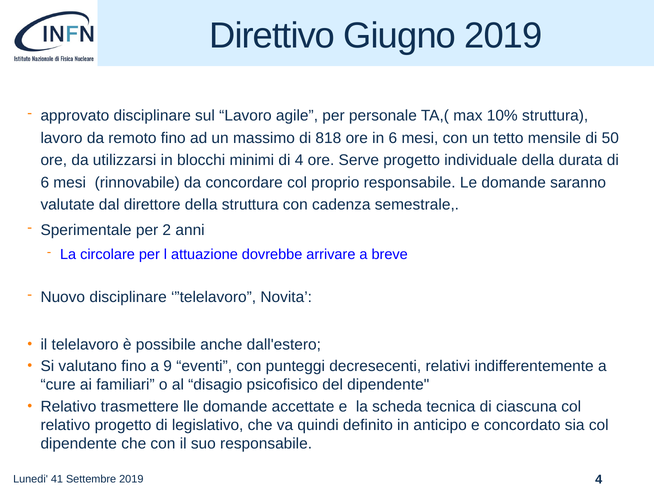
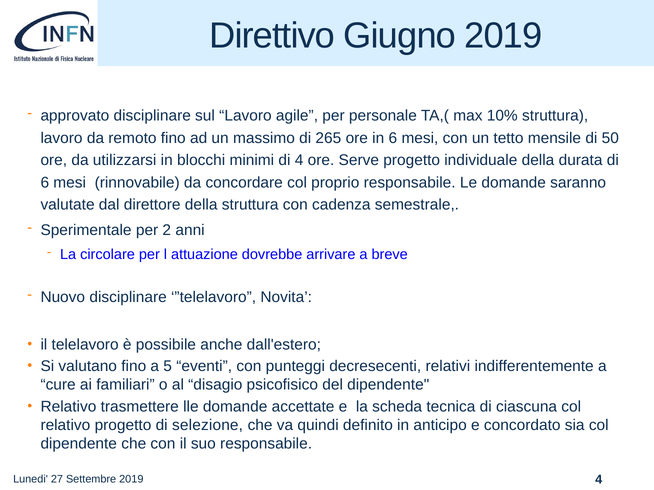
818: 818 -> 265
9: 9 -> 5
legislativo: legislativo -> selezione
41: 41 -> 27
